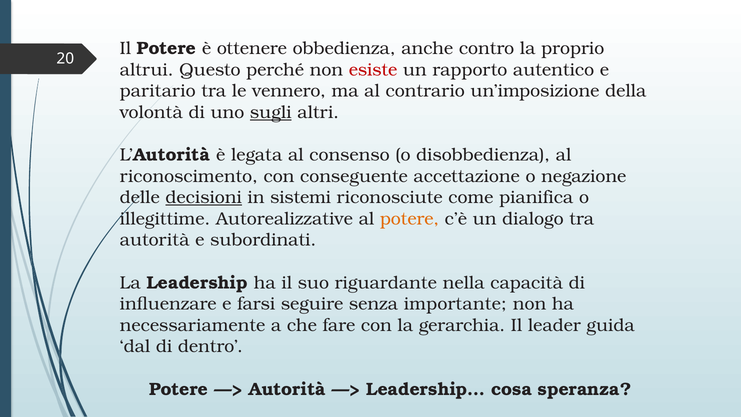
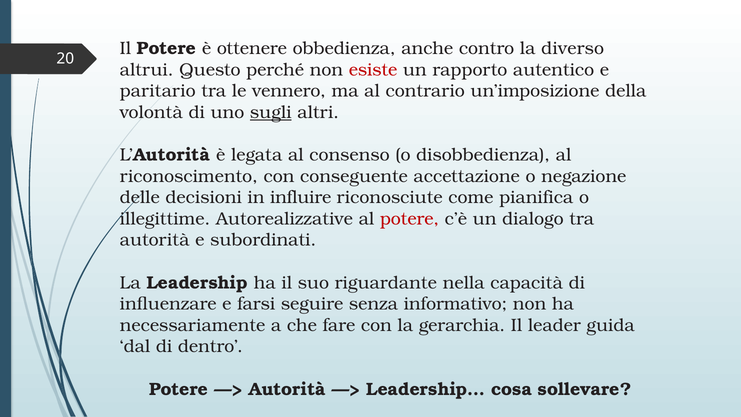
proprio: proprio -> diverso
decisioni underline: present -> none
sistemi: sistemi -> influire
potere at (410, 219) colour: orange -> red
importante: importante -> informativo
speranza: speranza -> sollevare
